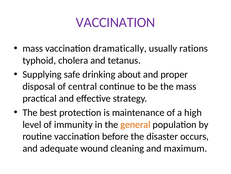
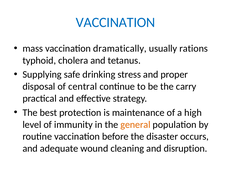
VACCINATION at (116, 22) colour: purple -> blue
about: about -> stress
the mass: mass -> carry
maximum: maximum -> disruption
